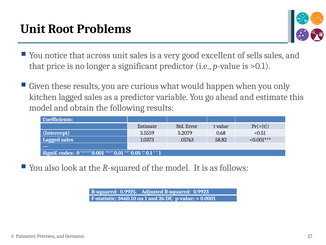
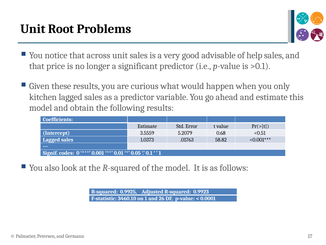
excellent: excellent -> advisable
sells: sells -> help
